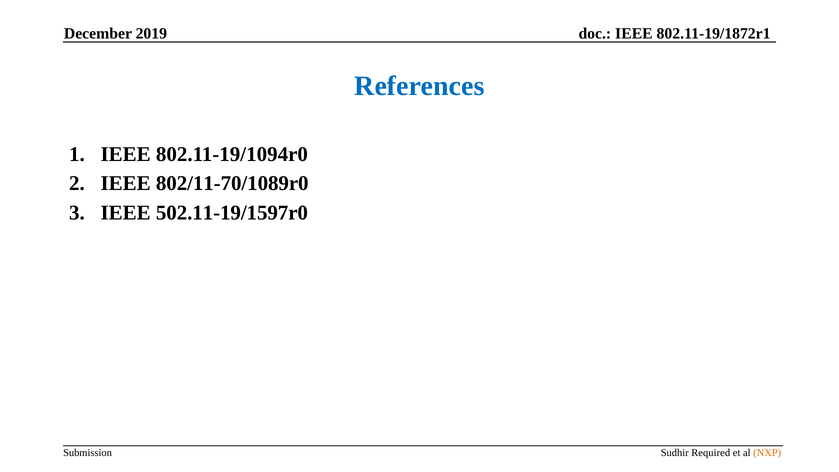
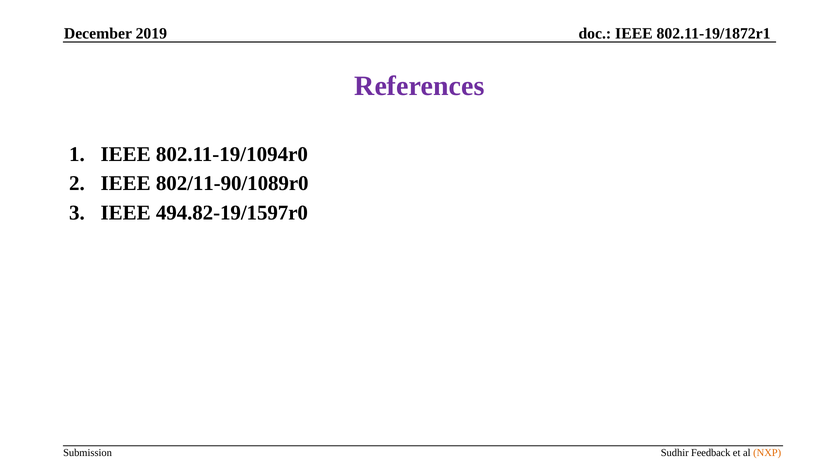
References colour: blue -> purple
802/11-70/1089r0: 802/11-70/1089r0 -> 802/11-90/1089r0
502.11-19/1597r0: 502.11-19/1597r0 -> 494.82-19/1597r0
Required: Required -> Feedback
